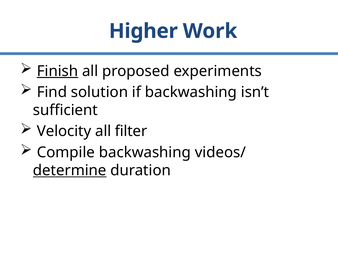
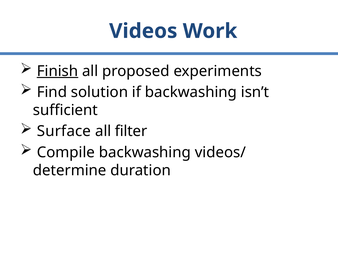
Higher: Higher -> Videos
Velocity: Velocity -> Surface
determine underline: present -> none
